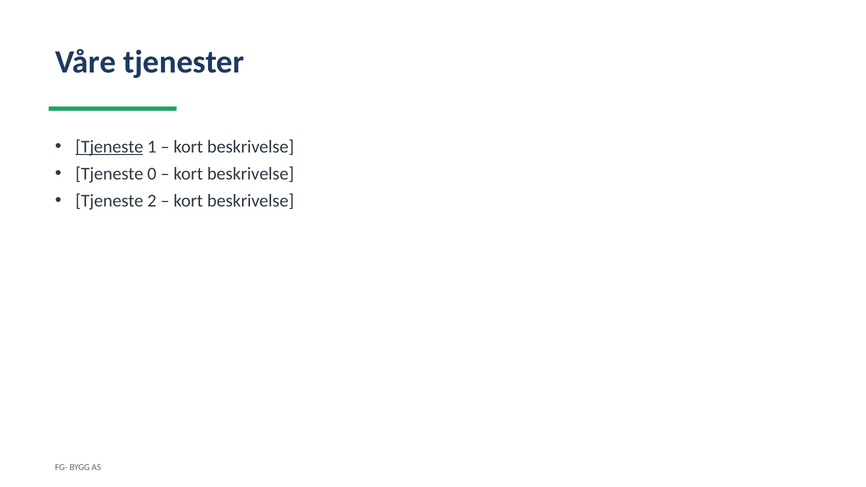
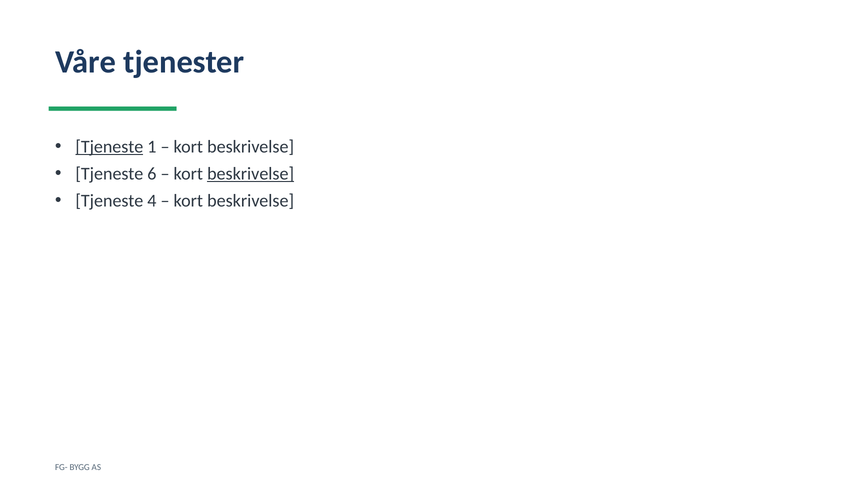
0: 0 -> 6
beskrivelse at (251, 174) underline: none -> present
2: 2 -> 4
